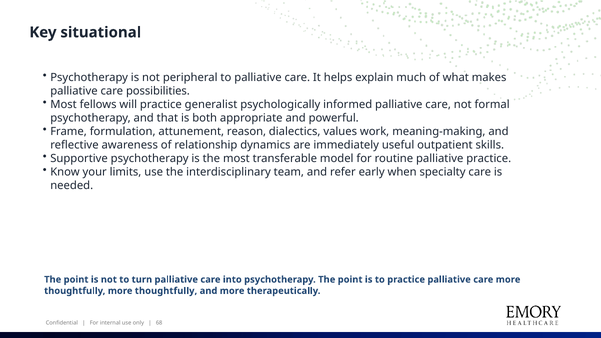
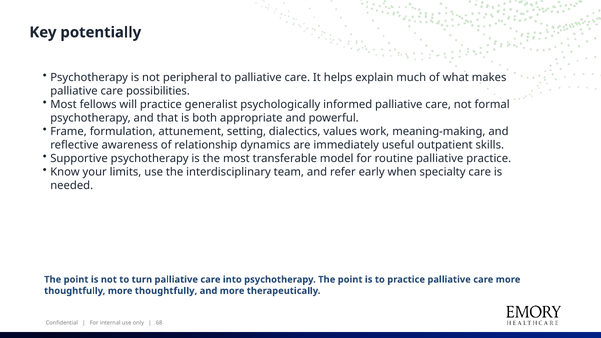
situational: situational -> potentially
reason: reason -> setting
